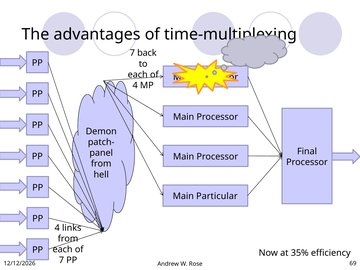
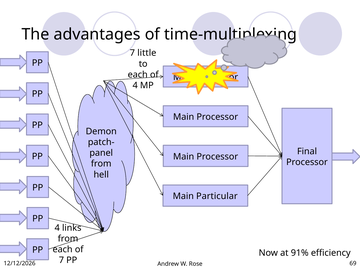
back: back -> little
35%: 35% -> 91%
